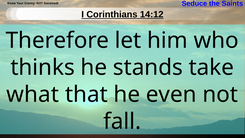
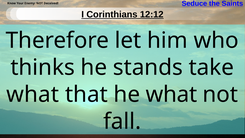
14:12: 14:12 -> 12:12
he even: even -> what
